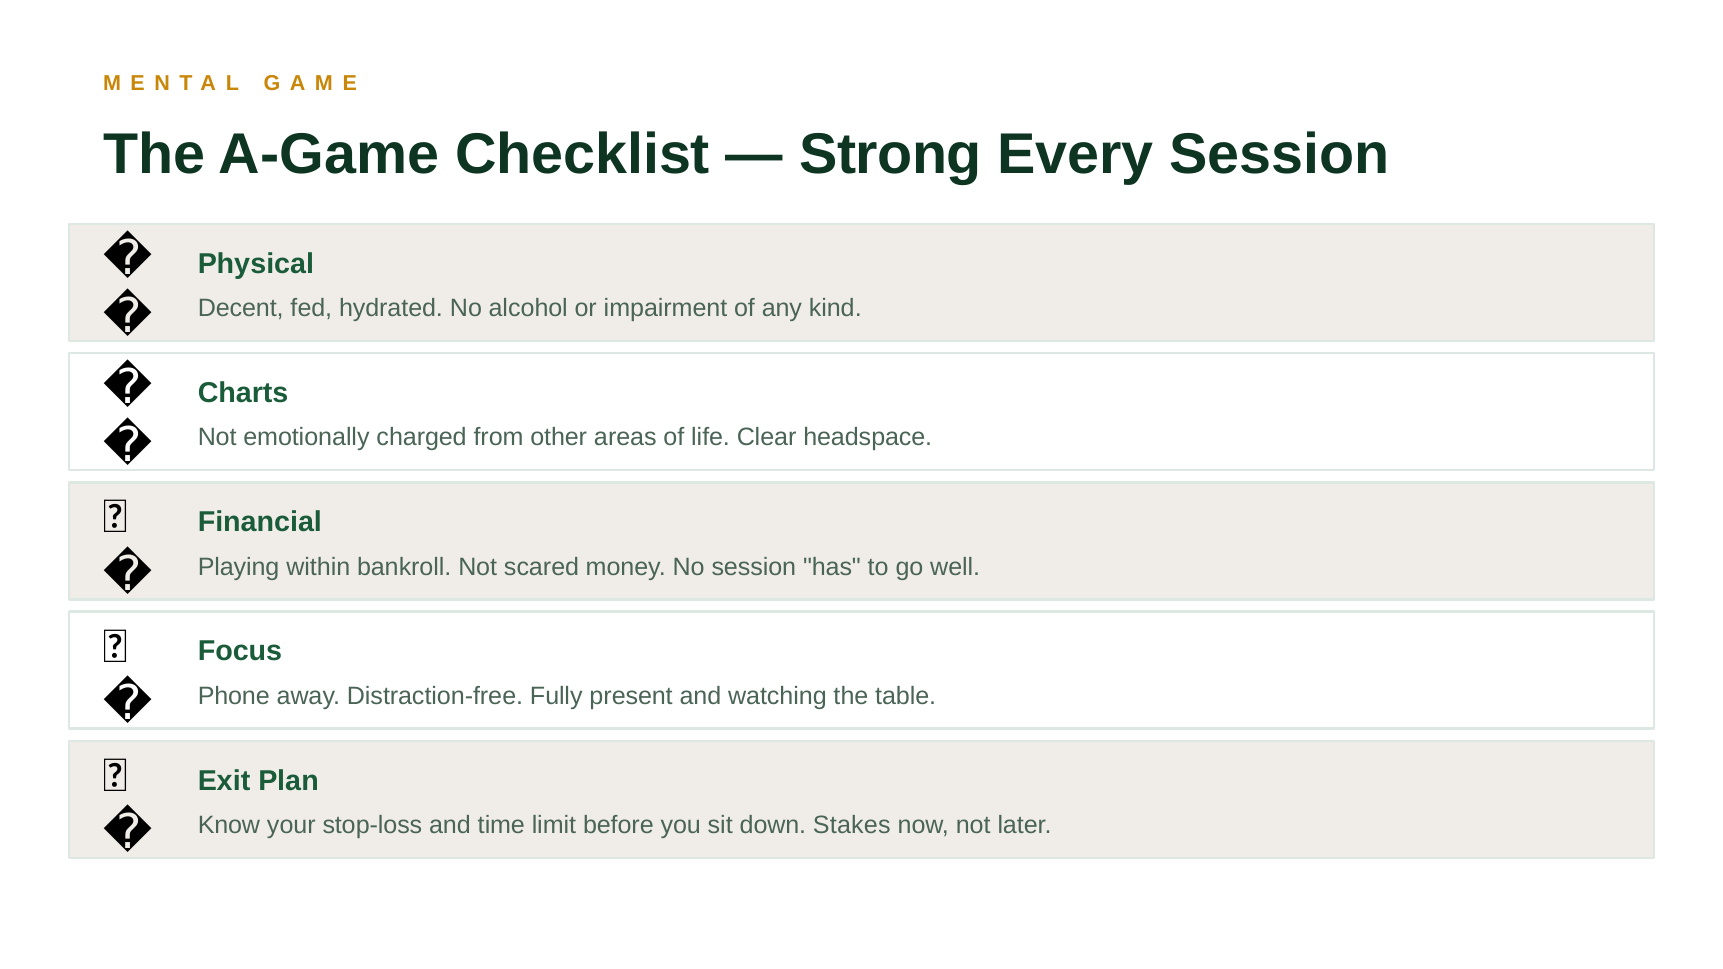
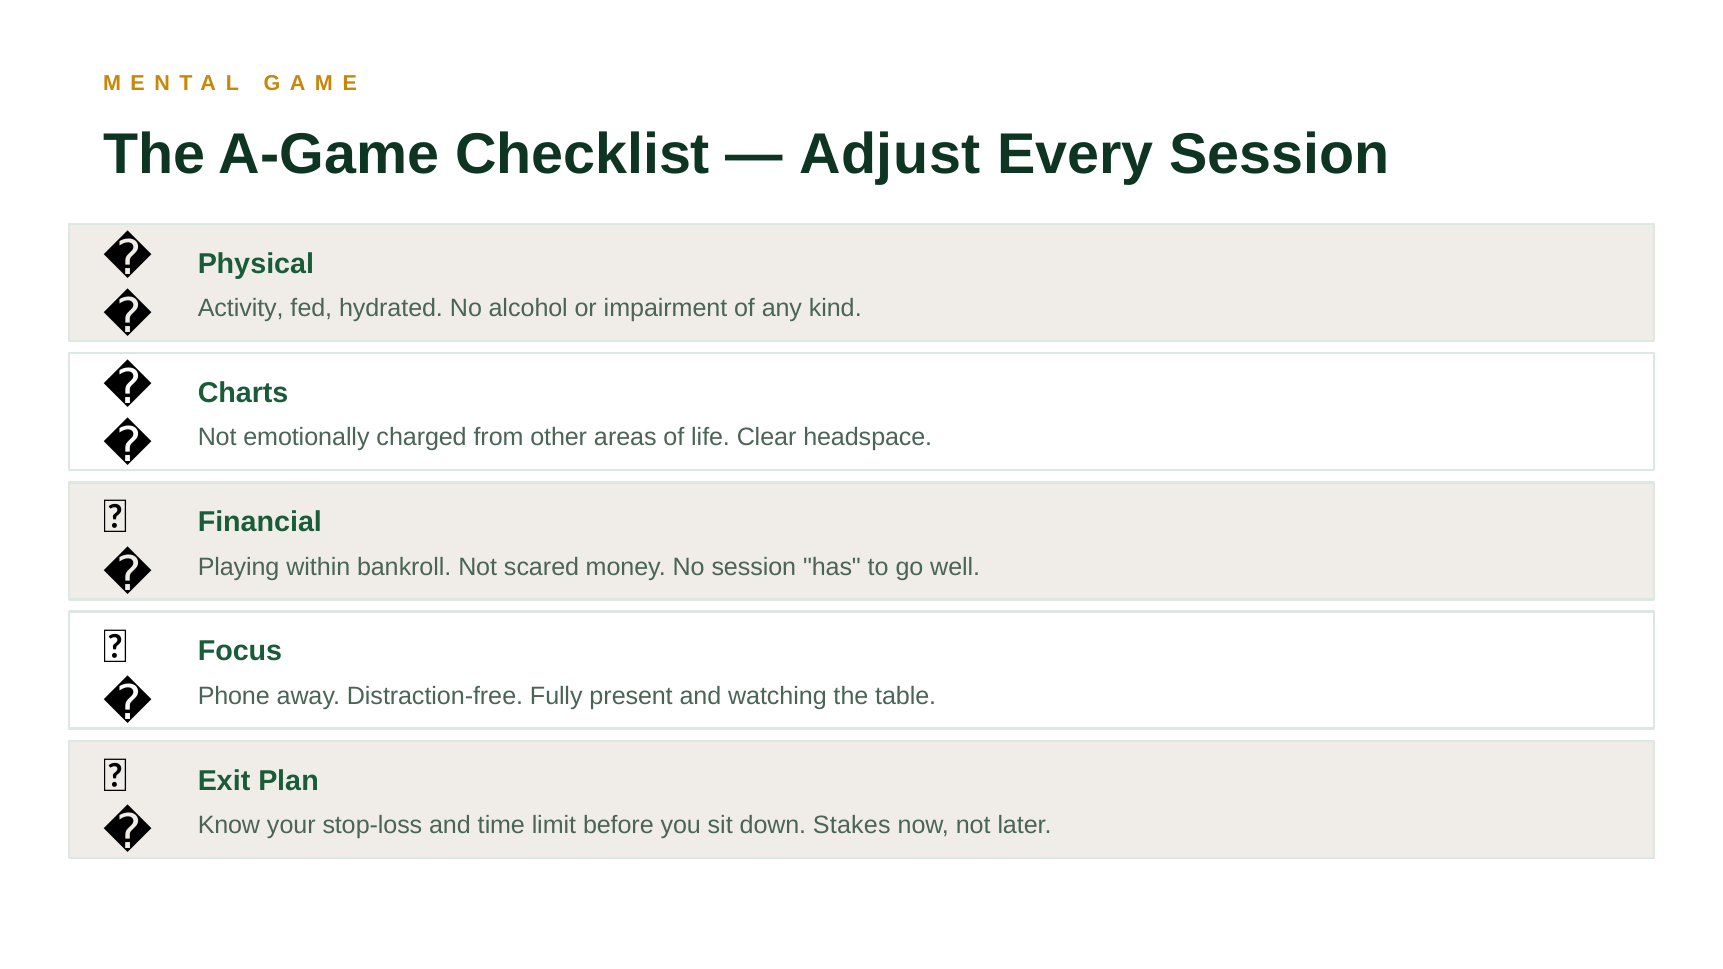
Strong: Strong -> Adjust
Decent: Decent -> Activity
